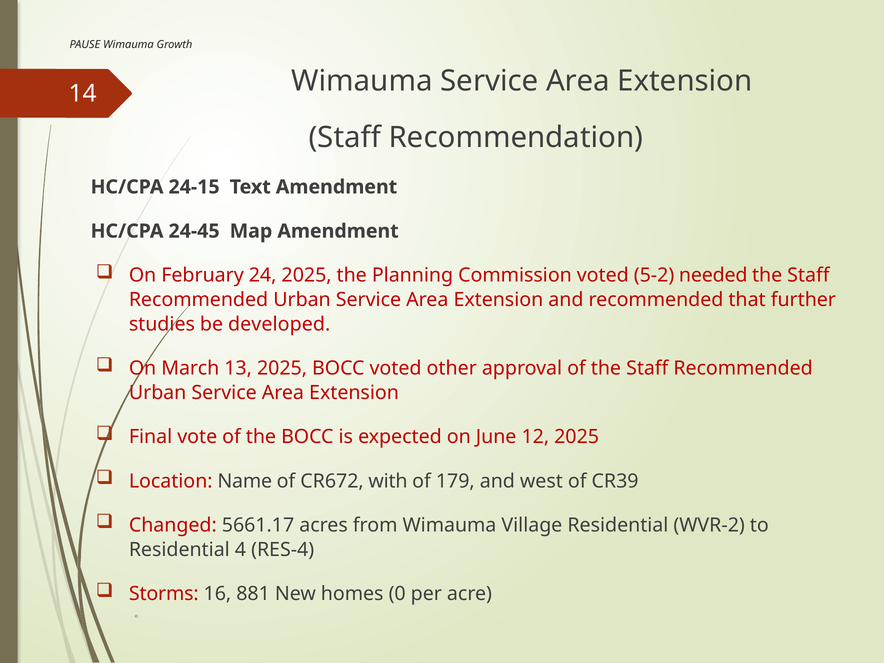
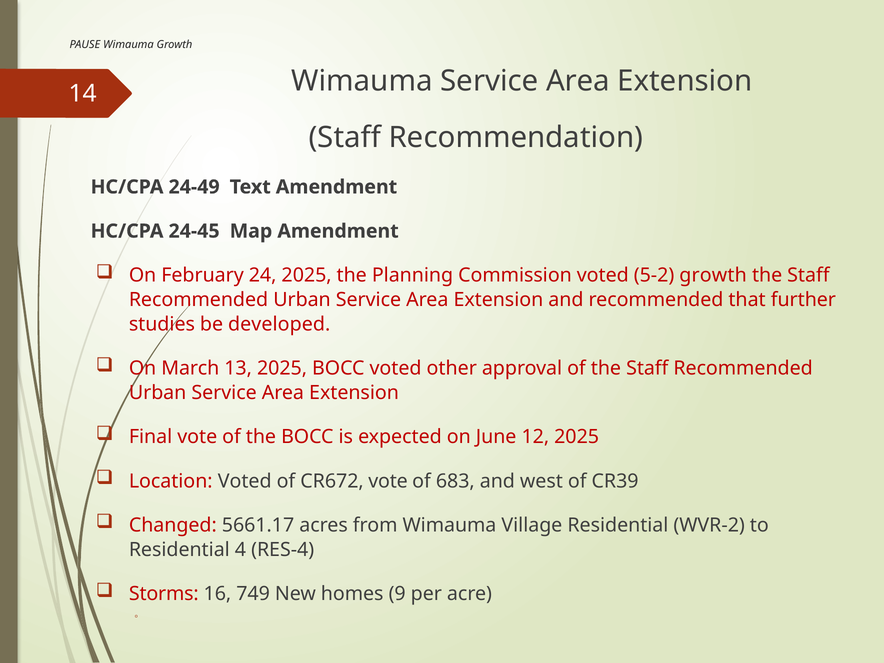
24-15: 24-15 -> 24-49
5-2 needed: needed -> growth
Location Name: Name -> Voted
CR672 with: with -> vote
179: 179 -> 683
881: 881 -> 749
0: 0 -> 9
